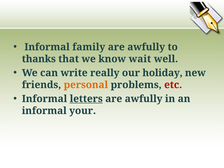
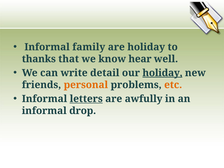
awfully at (146, 47): awfully -> holiday
wait: wait -> hear
really: really -> detail
holiday at (162, 73) underline: none -> present
etc colour: red -> orange
your: your -> drop
